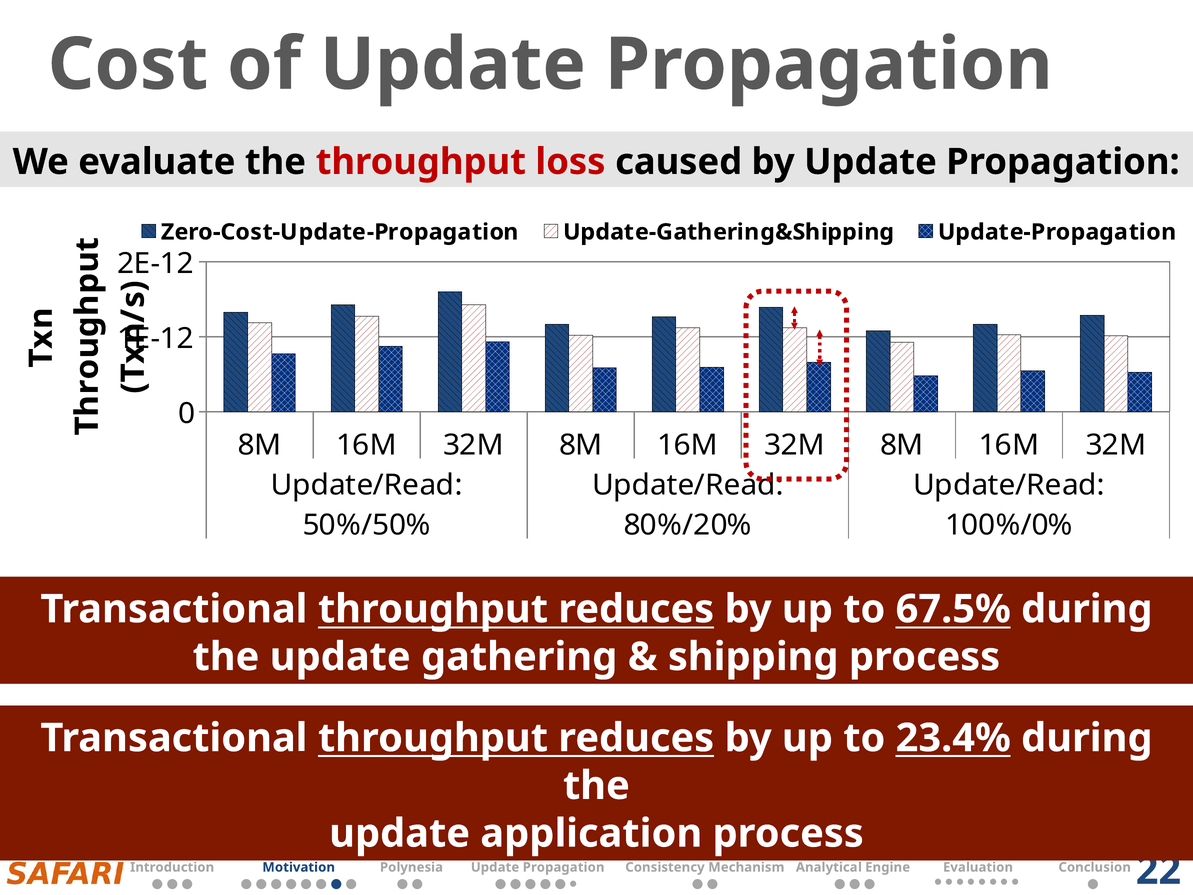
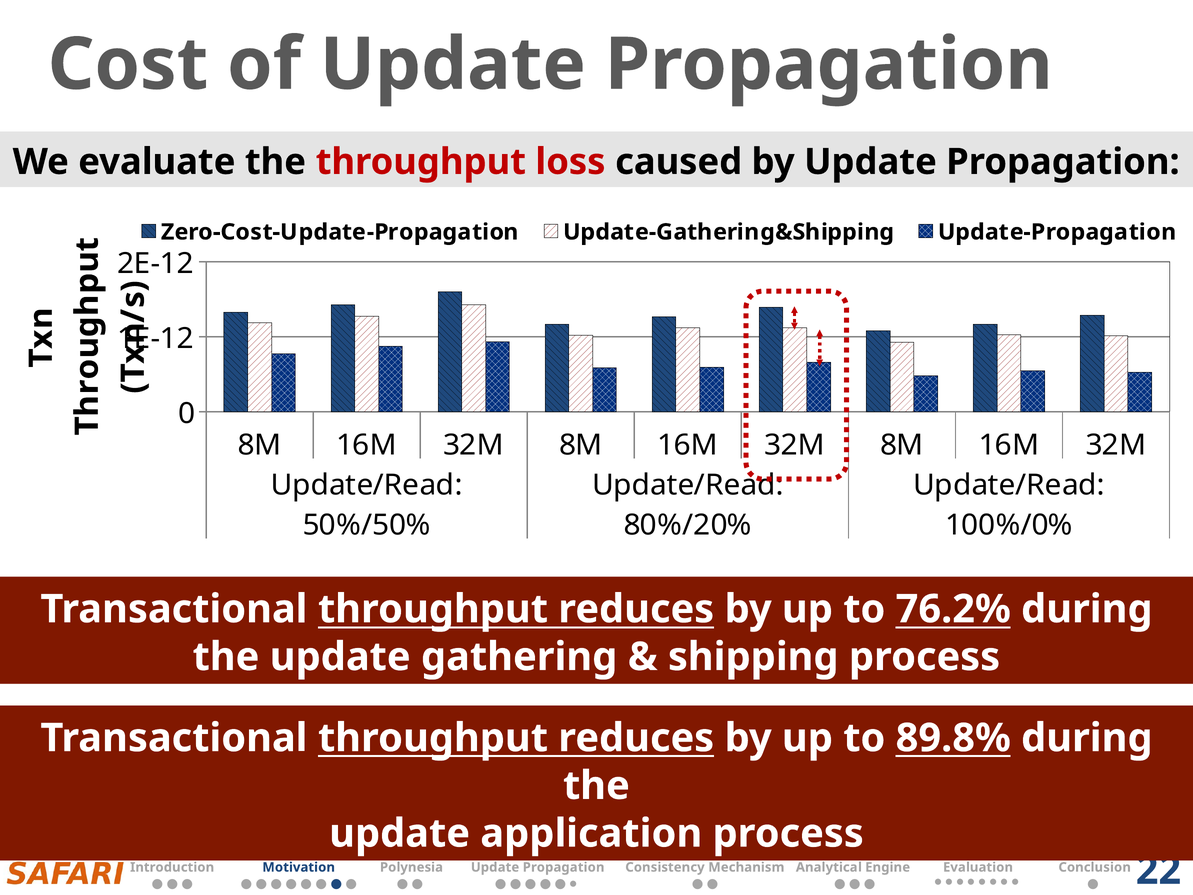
67.5%: 67.5% -> 76.2%
23.4%: 23.4% -> 89.8%
